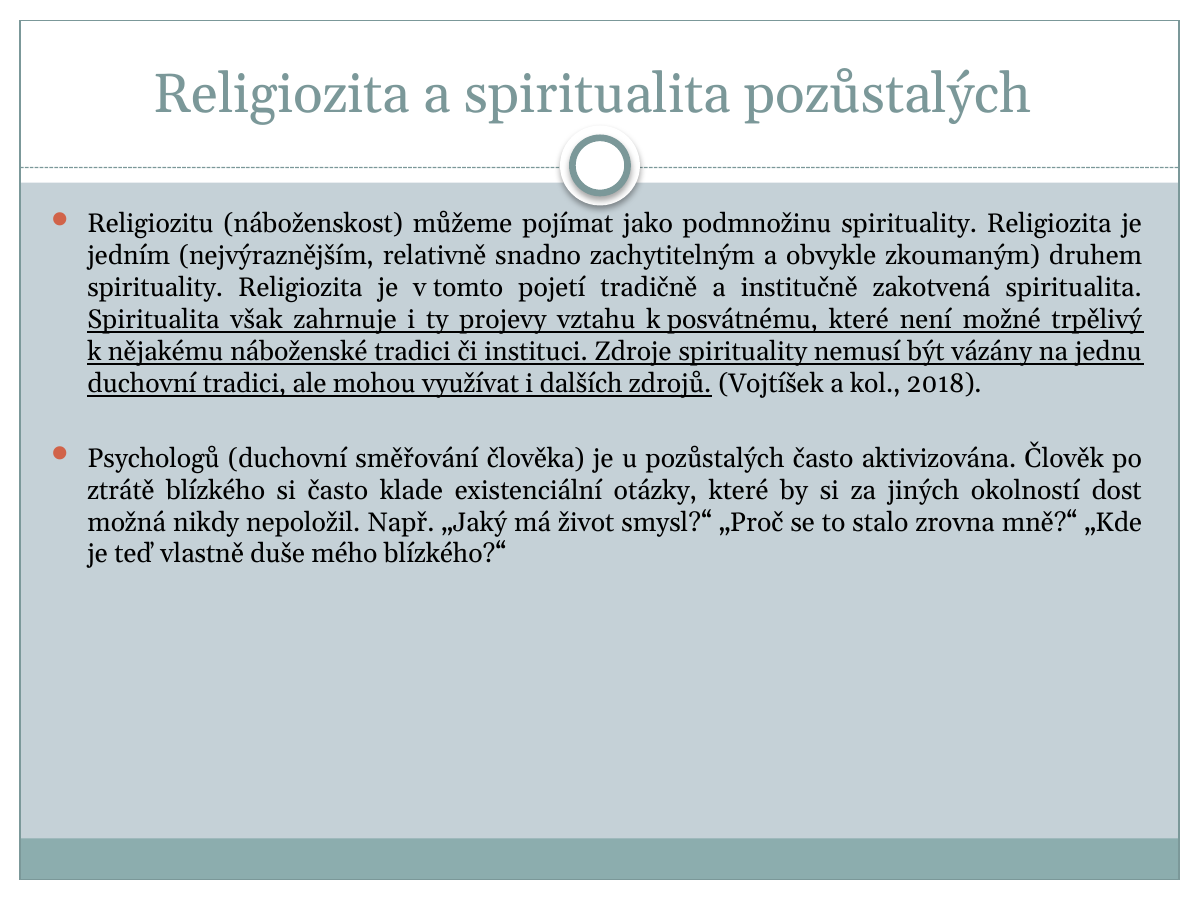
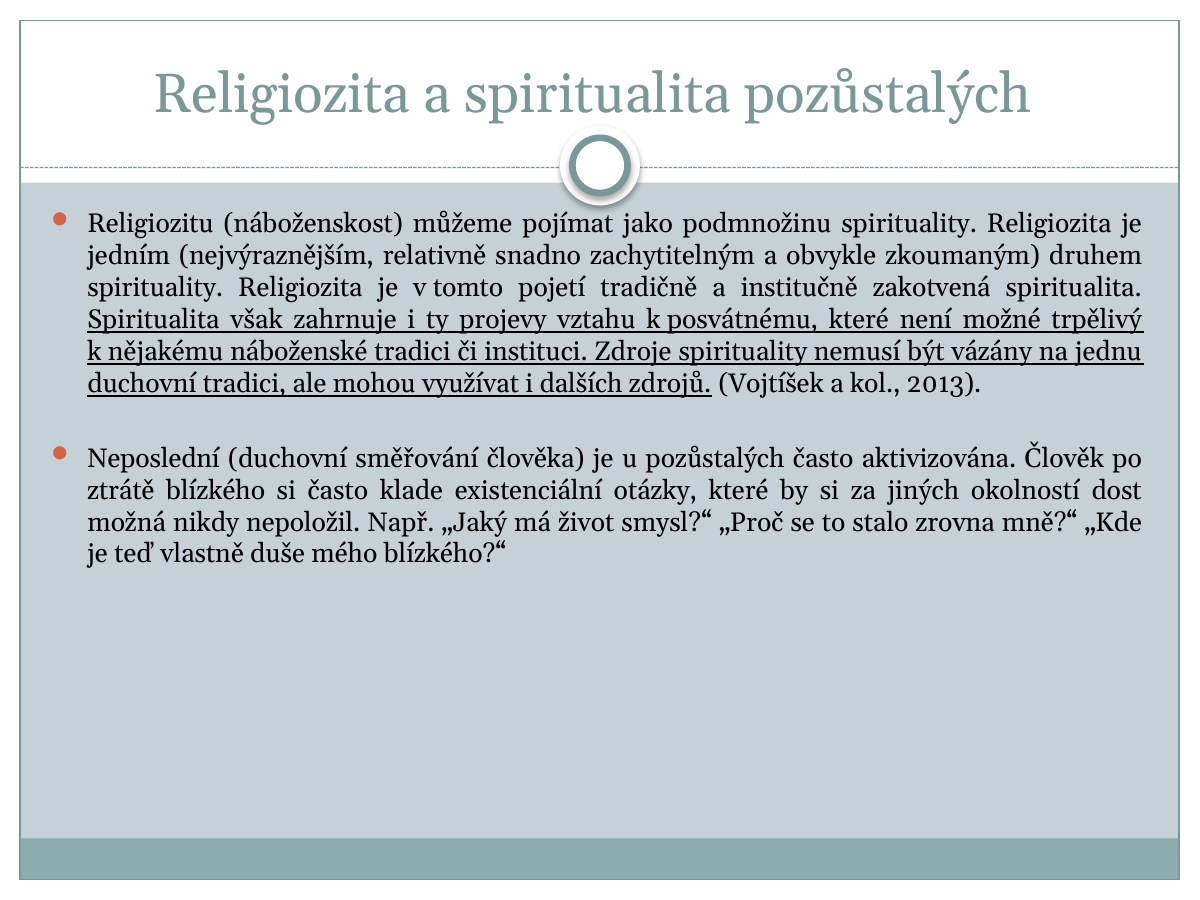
2018: 2018 -> 2013
Psychologů: Psychologů -> Neposlední
